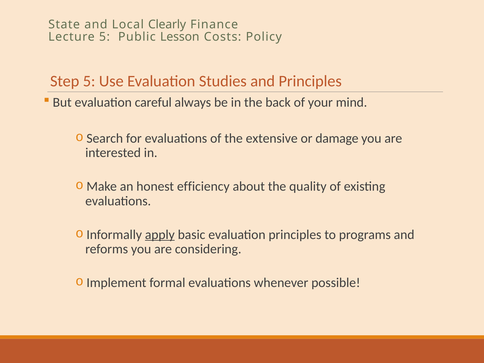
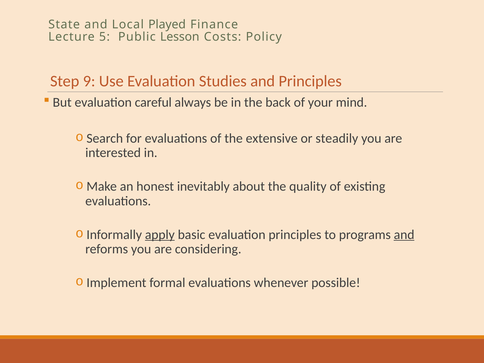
Clearly: Clearly -> Played
Step 5: 5 -> 9
damage: damage -> steadily
efficiency: efficiency -> inevitably
and at (404, 235) underline: none -> present
